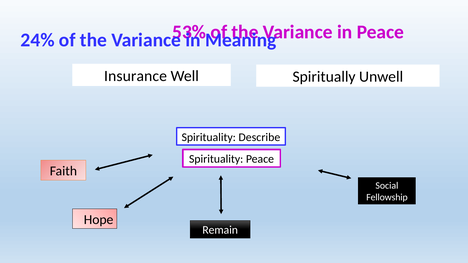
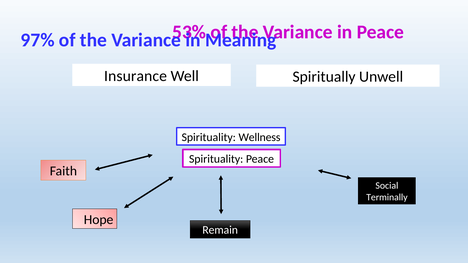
24%: 24% -> 97%
Describe: Describe -> Wellness
Fellowship: Fellowship -> Terminally
